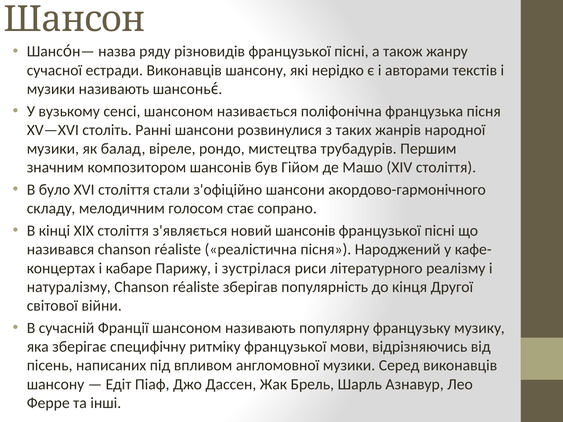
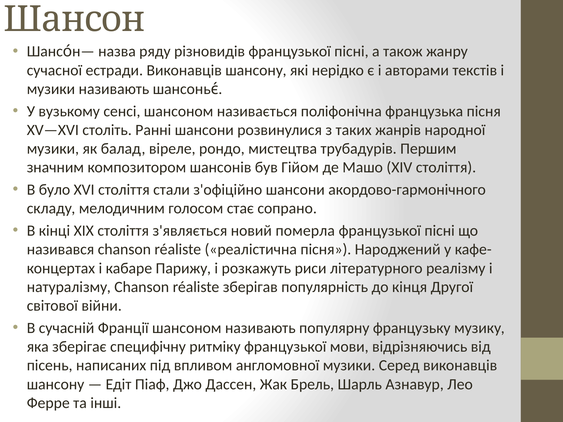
новий шансонів: шансонів -> померла
зустрілася: зустрілася -> розкажуть
